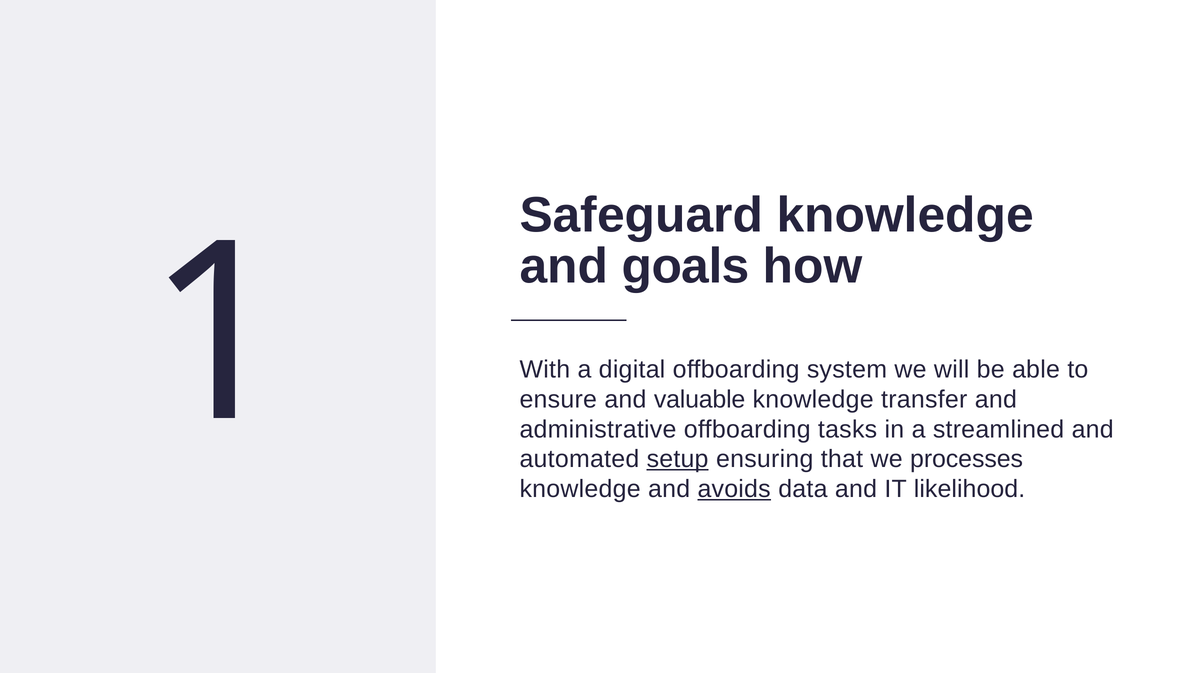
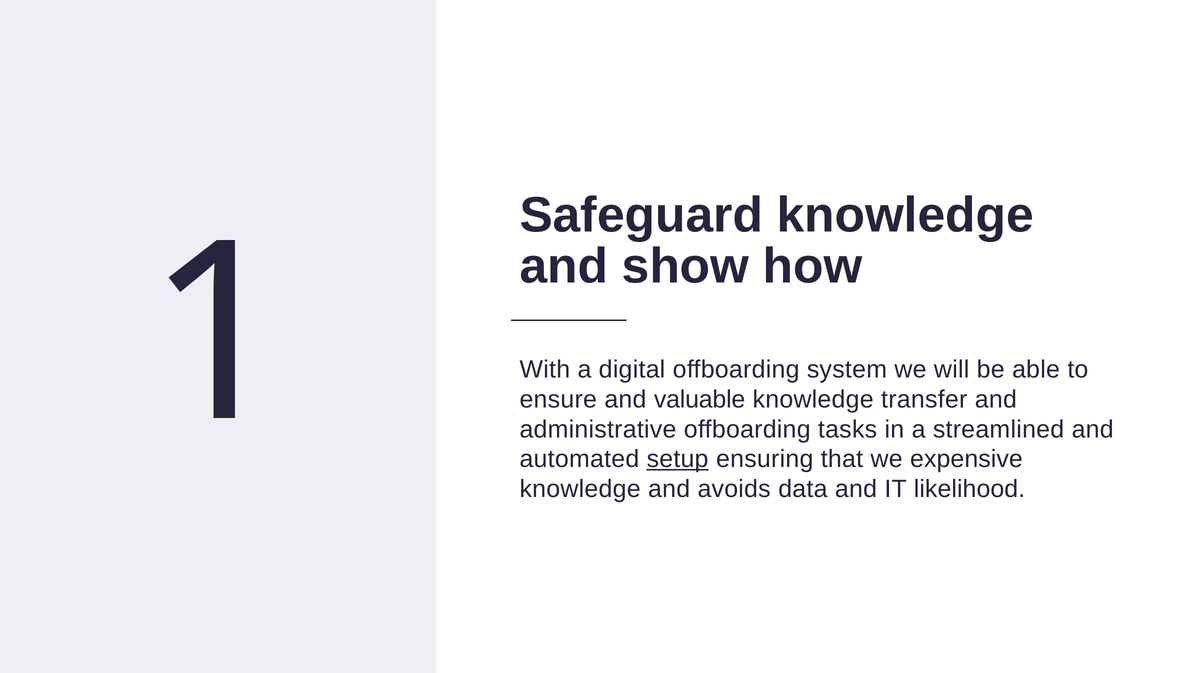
goals: goals -> show
processes: processes -> expensive
avoids underline: present -> none
